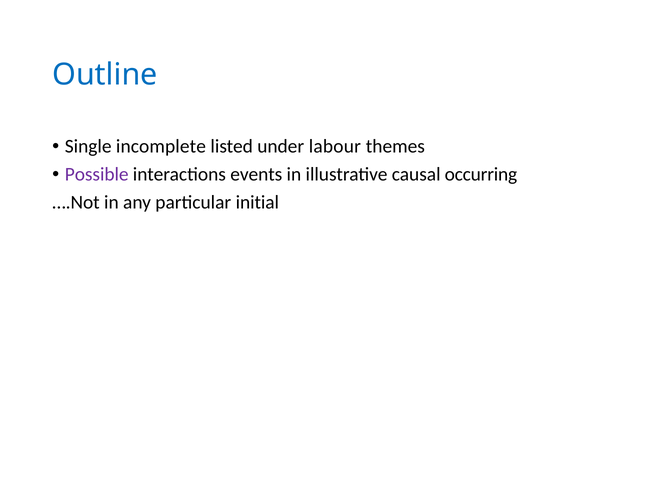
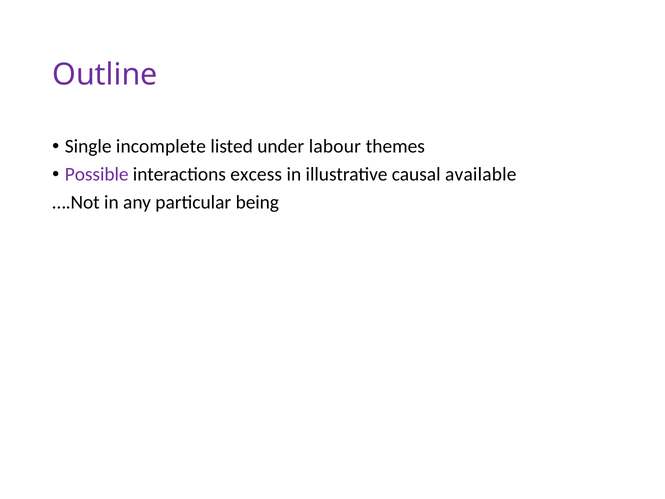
Outline colour: blue -> purple
events: events -> excess
occurring: occurring -> available
initial: initial -> being
